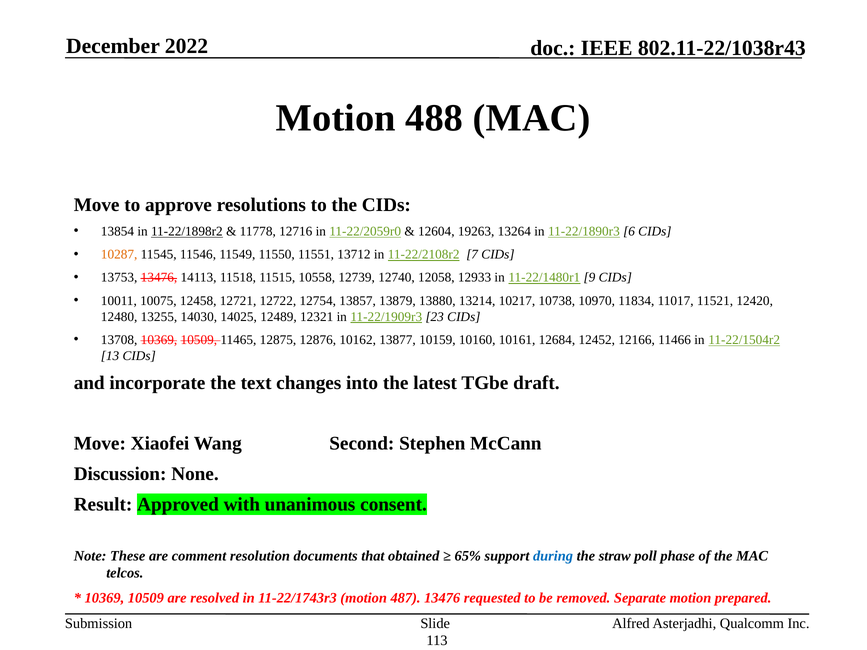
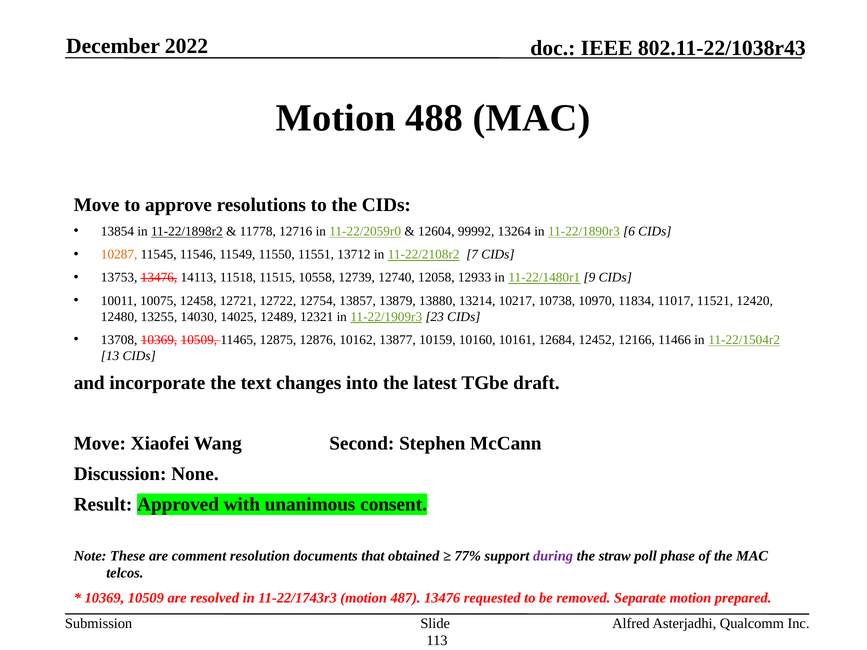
19263: 19263 -> 99992
65%: 65% -> 77%
during colour: blue -> purple
